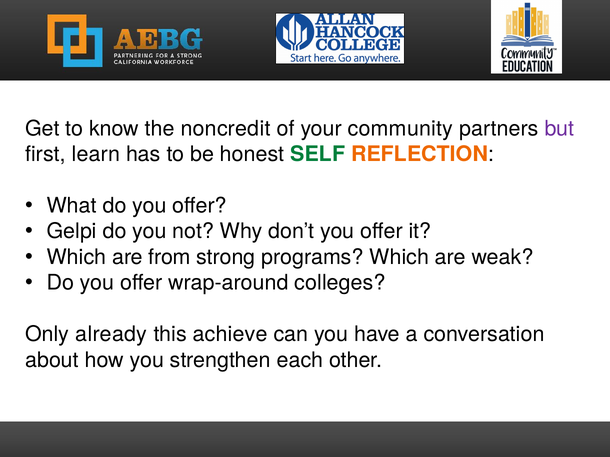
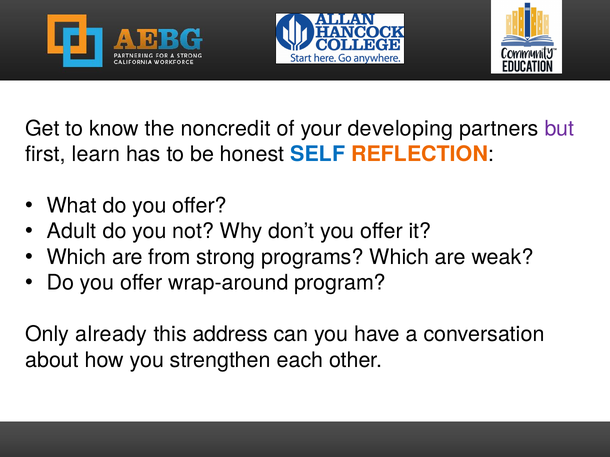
community: community -> developing
SELF colour: green -> blue
Gelpi: Gelpi -> Adult
colleges: colleges -> program
achieve: achieve -> address
